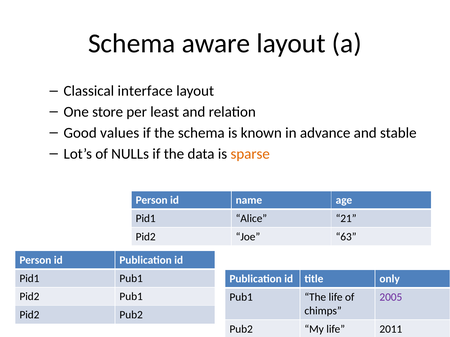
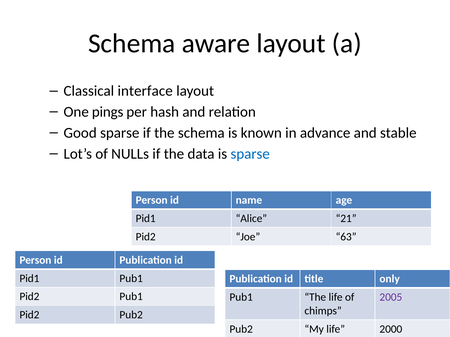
store: store -> pings
least: least -> hash
Good values: values -> sparse
sparse at (250, 154) colour: orange -> blue
2011: 2011 -> 2000
